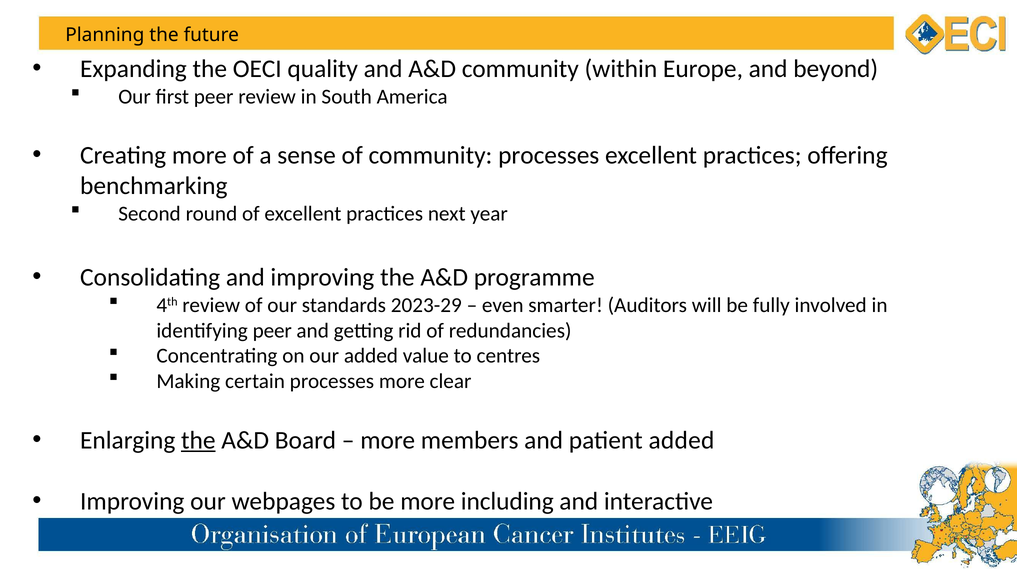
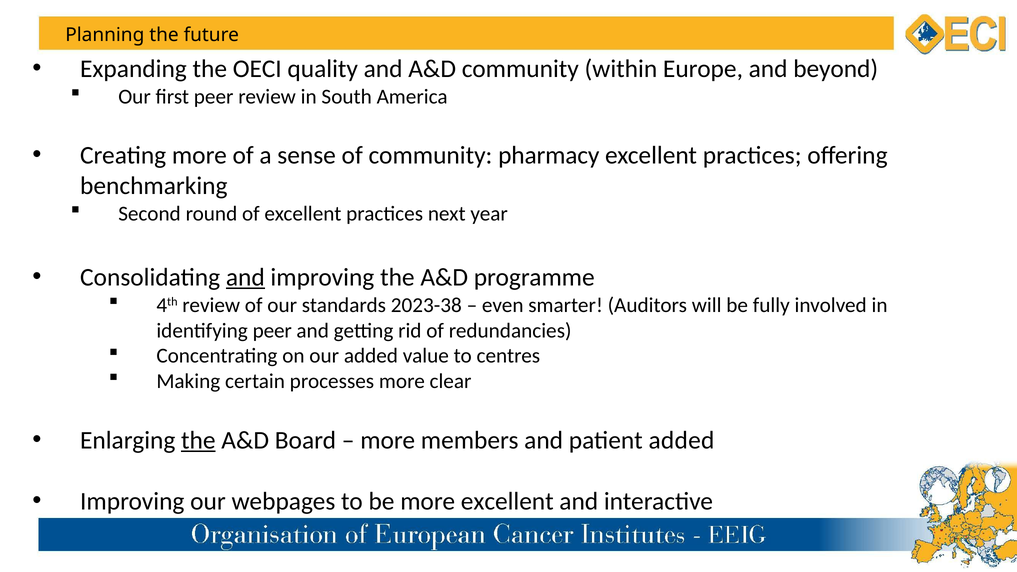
community processes: processes -> pharmacy
and at (245, 277) underline: none -> present
2023-29: 2023-29 -> 2023-38
more including: including -> excellent
